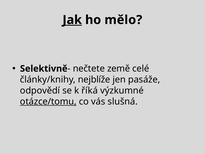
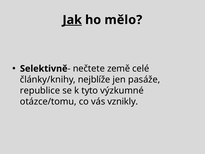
odpovědí: odpovědí -> republice
říká: říká -> tyto
otázce/tomu underline: present -> none
slušná: slušná -> vznikly
